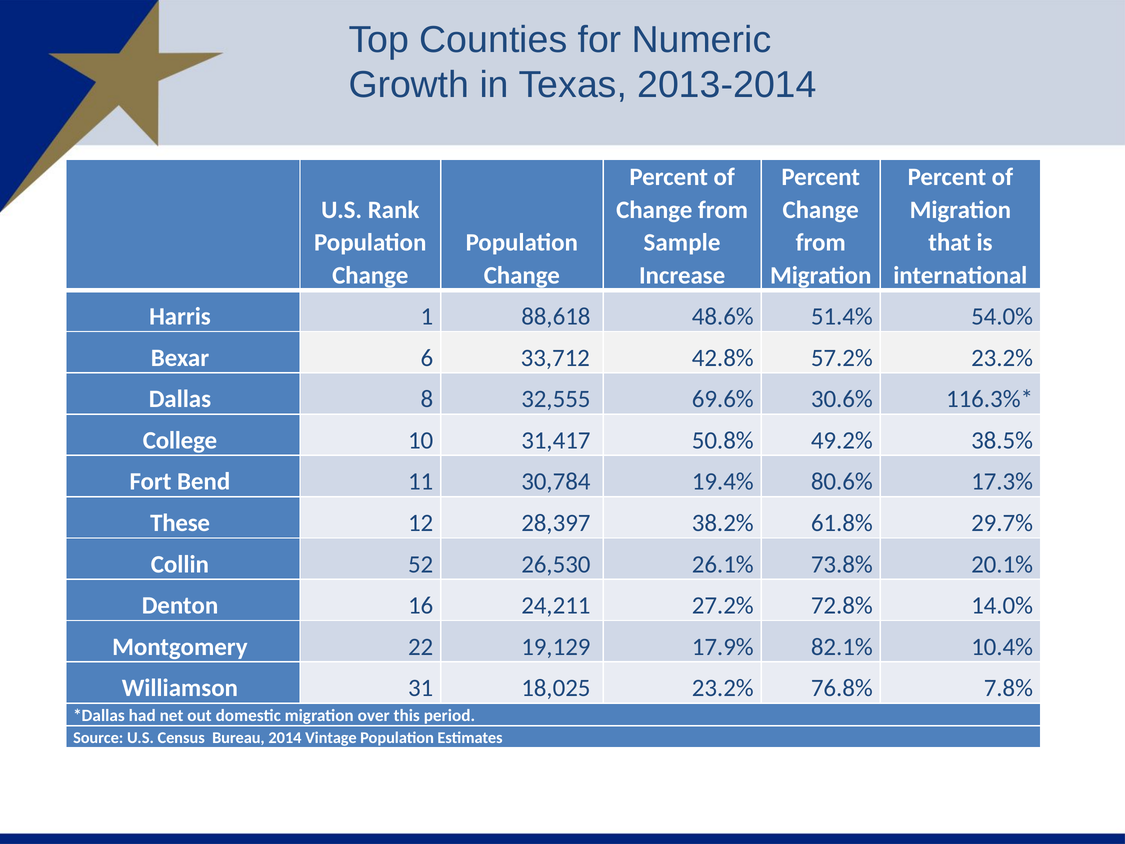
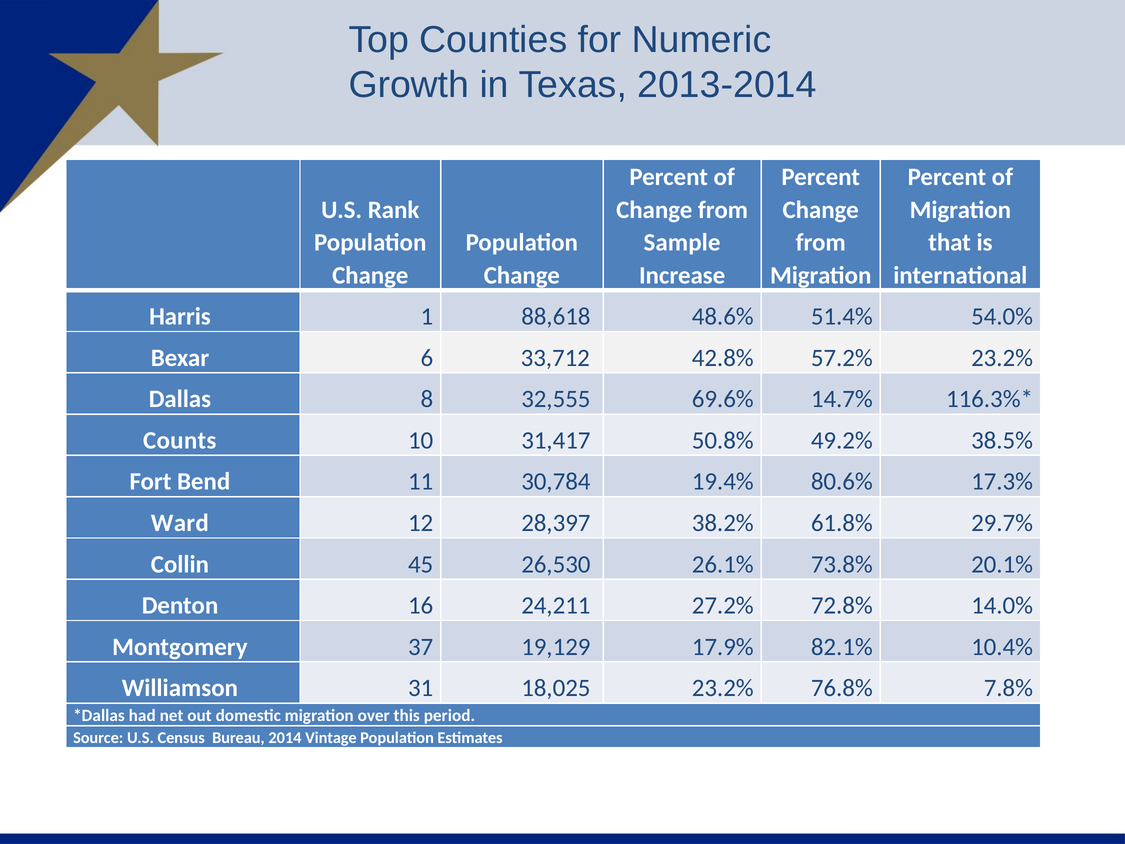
30.6%: 30.6% -> 14.7%
College: College -> Counts
These: These -> Ward
52: 52 -> 45
22: 22 -> 37
